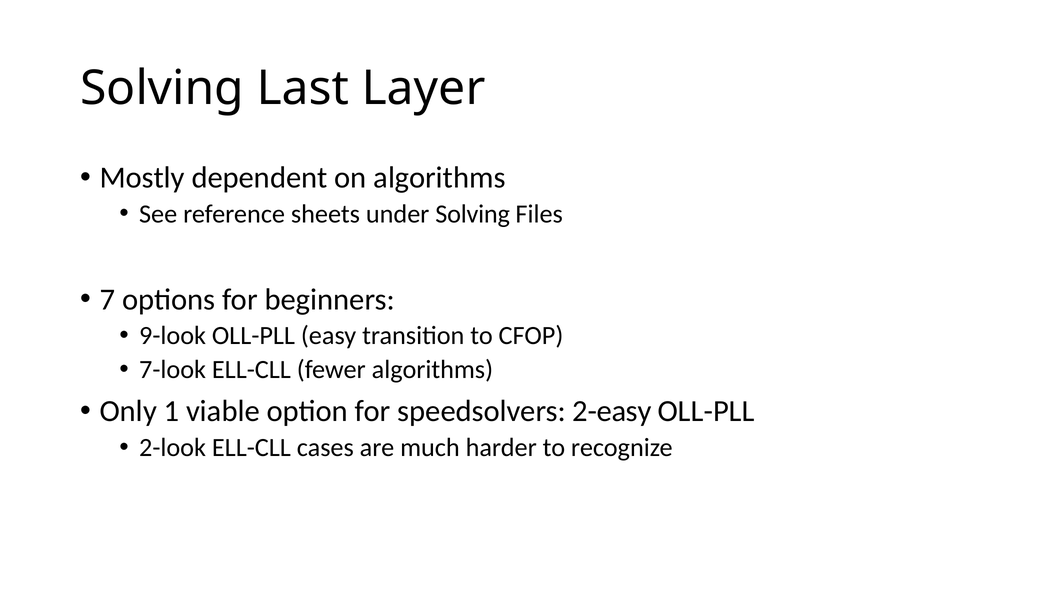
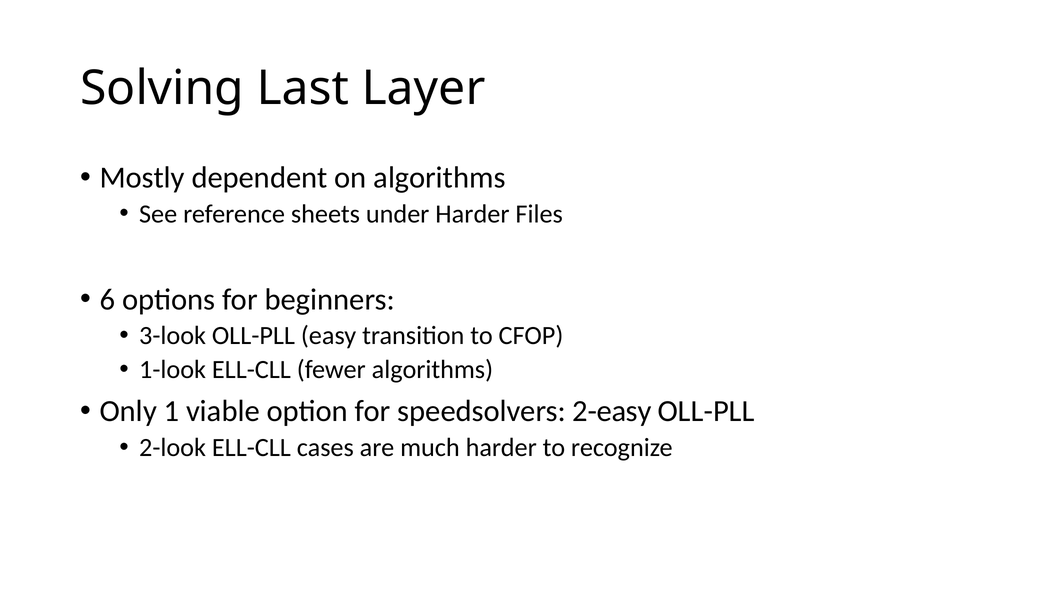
under Solving: Solving -> Harder
7: 7 -> 6
9-look: 9-look -> 3-look
7-look: 7-look -> 1-look
